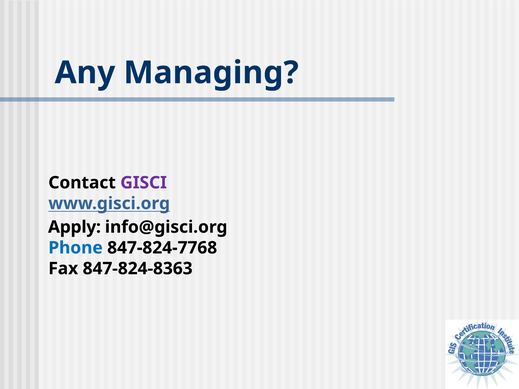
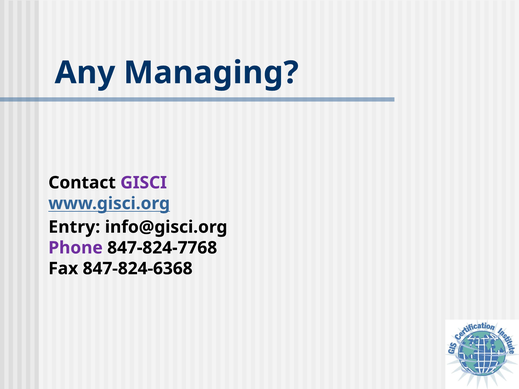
Apply: Apply -> Entry
Phone colour: blue -> purple
847-824-8363: 847-824-8363 -> 847-824-6368
